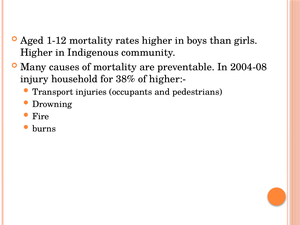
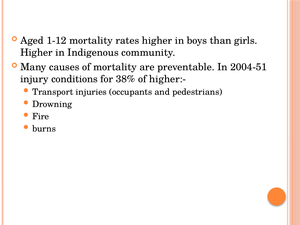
2004-08: 2004-08 -> 2004-51
household: household -> conditions
